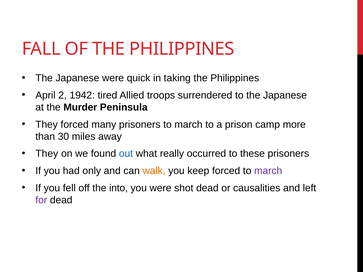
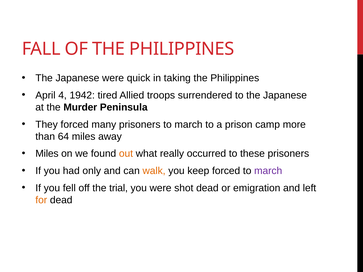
2: 2 -> 4
30: 30 -> 64
They at (47, 154): They -> Miles
out colour: blue -> orange
into: into -> trial
causalities: causalities -> emigration
for colour: purple -> orange
